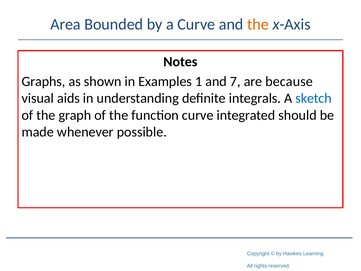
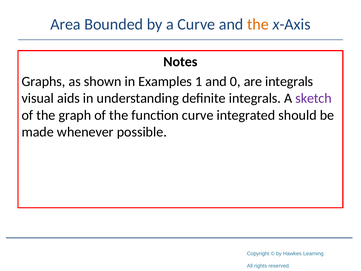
7: 7 -> 0
are because: because -> integrals
sketch colour: blue -> purple
